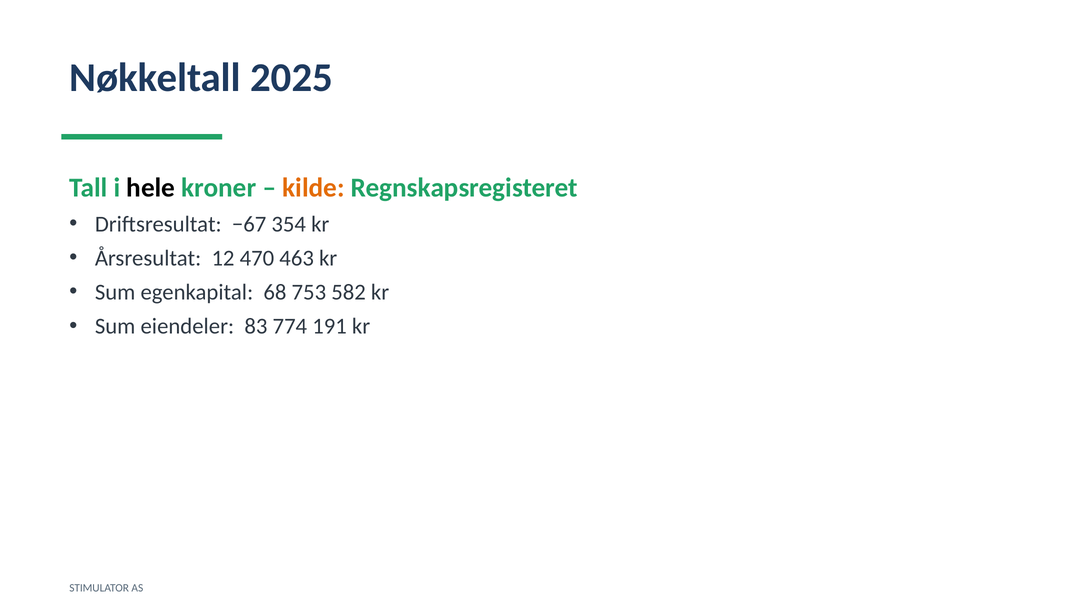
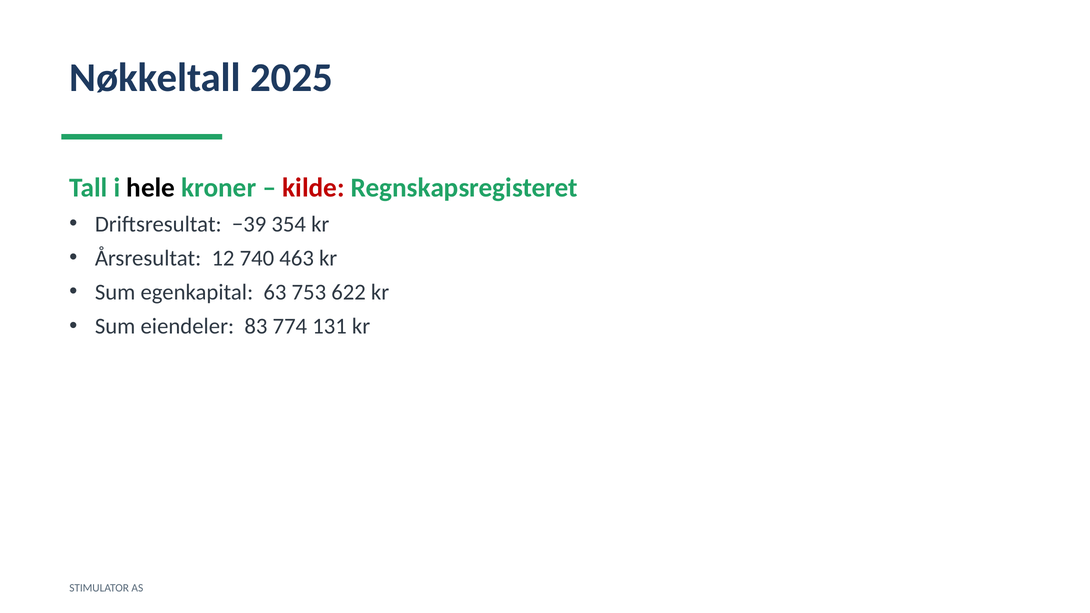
kilde colour: orange -> red
−67: −67 -> −39
470: 470 -> 740
68: 68 -> 63
582: 582 -> 622
191: 191 -> 131
